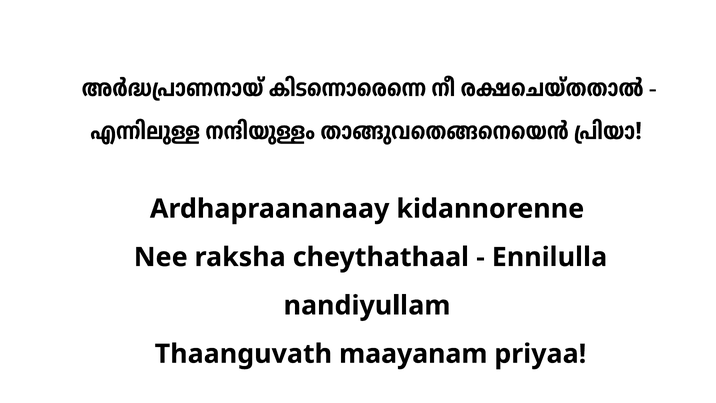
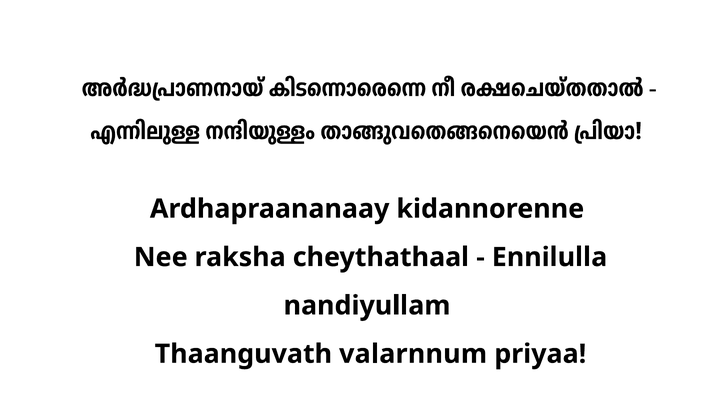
maayanam: maayanam -> valarnnum
